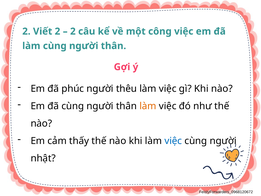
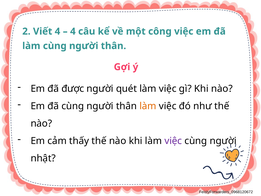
Viết 2: 2 -> 4
2 at (73, 31): 2 -> 4
phúc: phúc -> được
thêu: thêu -> quét
việc at (173, 141) colour: blue -> purple
